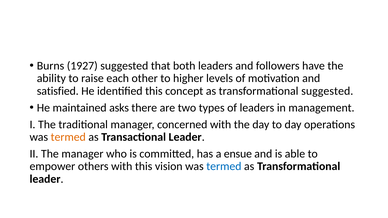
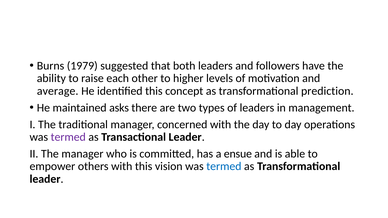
1927: 1927 -> 1979
satisfied: satisfied -> average
transformational suggested: suggested -> prediction
termed at (68, 137) colour: orange -> purple
